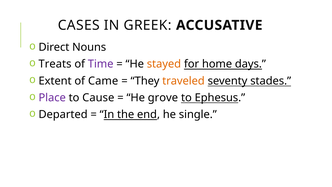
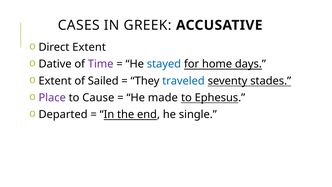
Direct Nouns: Nouns -> Extent
Treats: Treats -> Dative
stayed colour: orange -> blue
Came: Came -> Sailed
traveled colour: orange -> blue
grove: grove -> made
